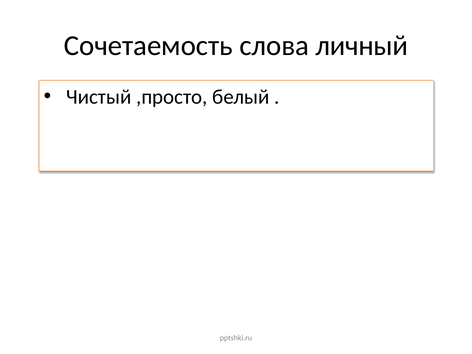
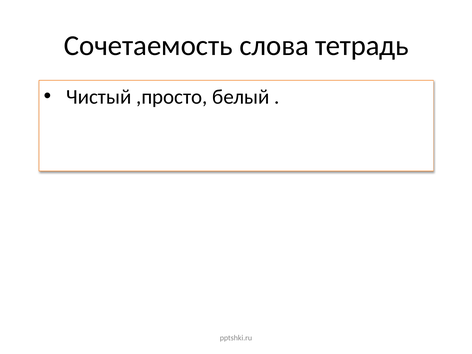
личный: личный -> тетрадь
